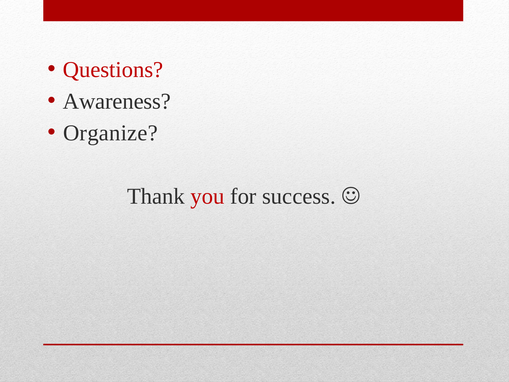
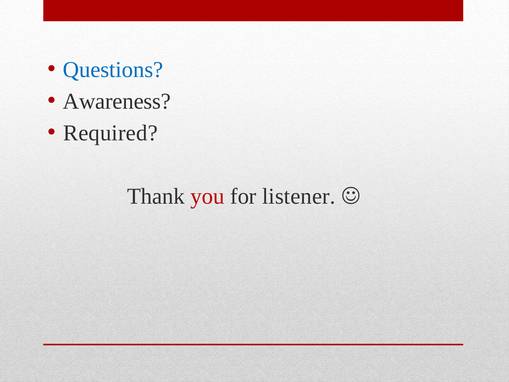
Questions colour: red -> blue
Organize: Organize -> Required
success: success -> listener
